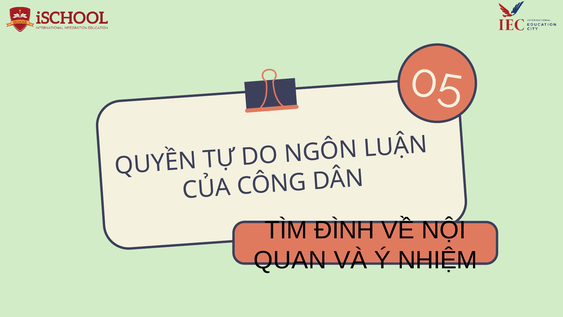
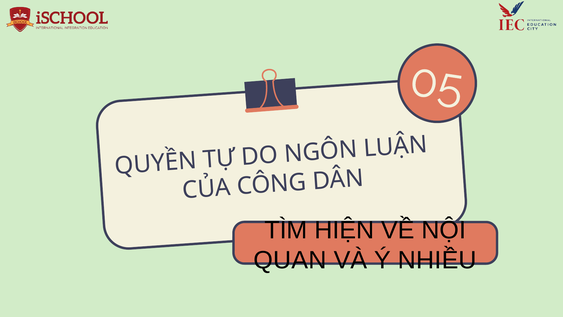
ĐÌNH: ĐÌNH -> HIỆN
NHIỆM: NHIỆM -> NHIỀU
